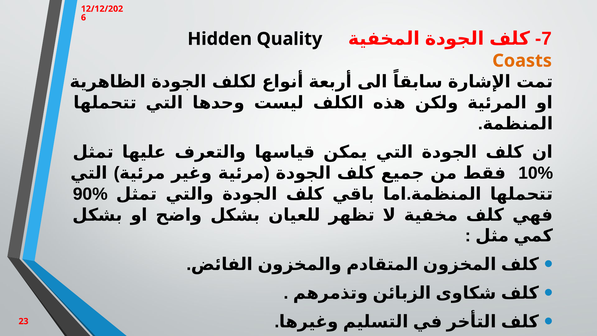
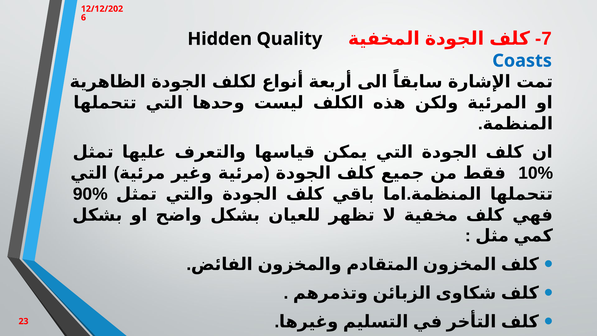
Coasts colour: orange -> blue
